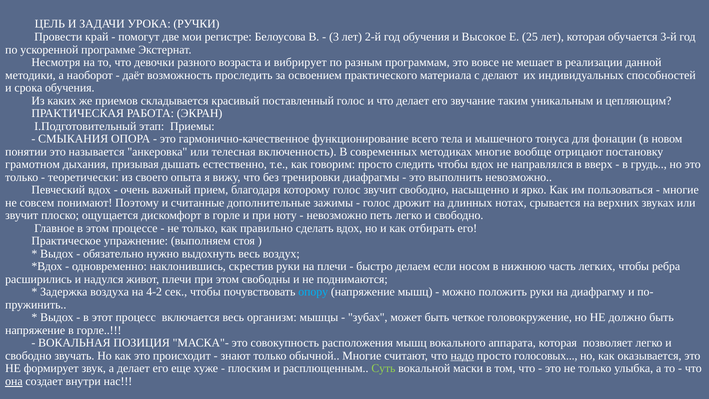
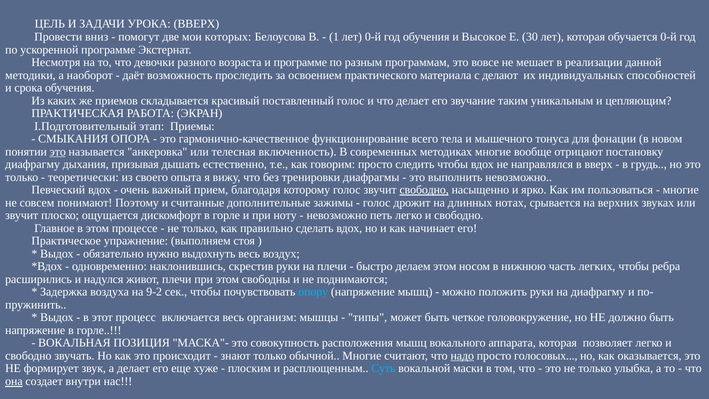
УРОКА РУЧКИ: РУЧКИ -> ВВЕРХ
край: край -> вниз
регистре: регистре -> которых
3: 3 -> 1
лет 2-й: 2-й -> 0-й
25: 25 -> 30
обучается 3-й: 3-й -> 0-й
и вибрирует: вибрирует -> программе
это at (58, 152) underline: none -> present
грамотном at (33, 164): грамотном -> диафрагму
свободно at (424, 190) underline: none -> present
отбирать: отбирать -> начинает
делаем если: если -> этом
4-2: 4-2 -> 9-2
зубах: зубах -> типы
Суть colour: light green -> light blue
